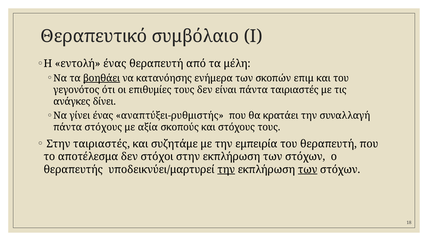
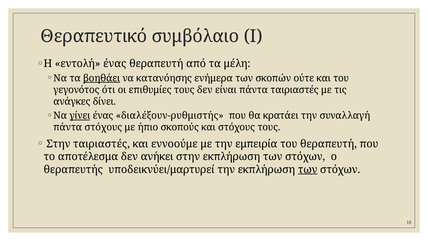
επιμ: επιμ -> ούτε
γίνει underline: none -> present
αναπτύξει-ρυθμιστής: αναπτύξει-ρυθμιστής -> διαλέξουν-ρυθμιστής
αξία: αξία -> ήπιο
συζητάμε: συζητάμε -> εννοούμε
στόχοι: στόχοι -> ανήκει
την at (226, 169) underline: present -> none
